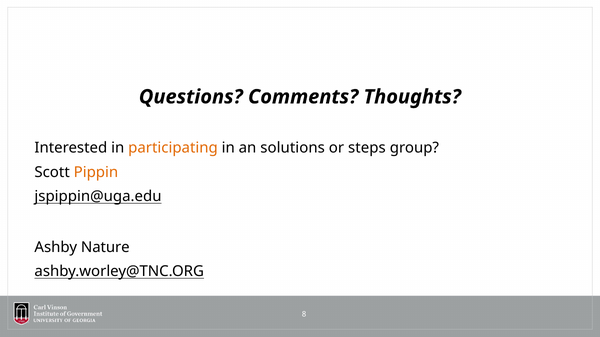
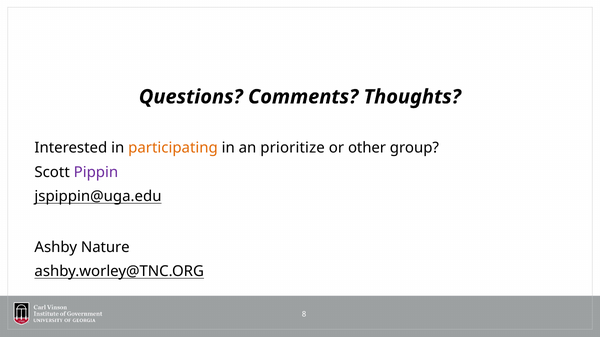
solutions: solutions -> prioritize
steps: steps -> other
Pippin colour: orange -> purple
